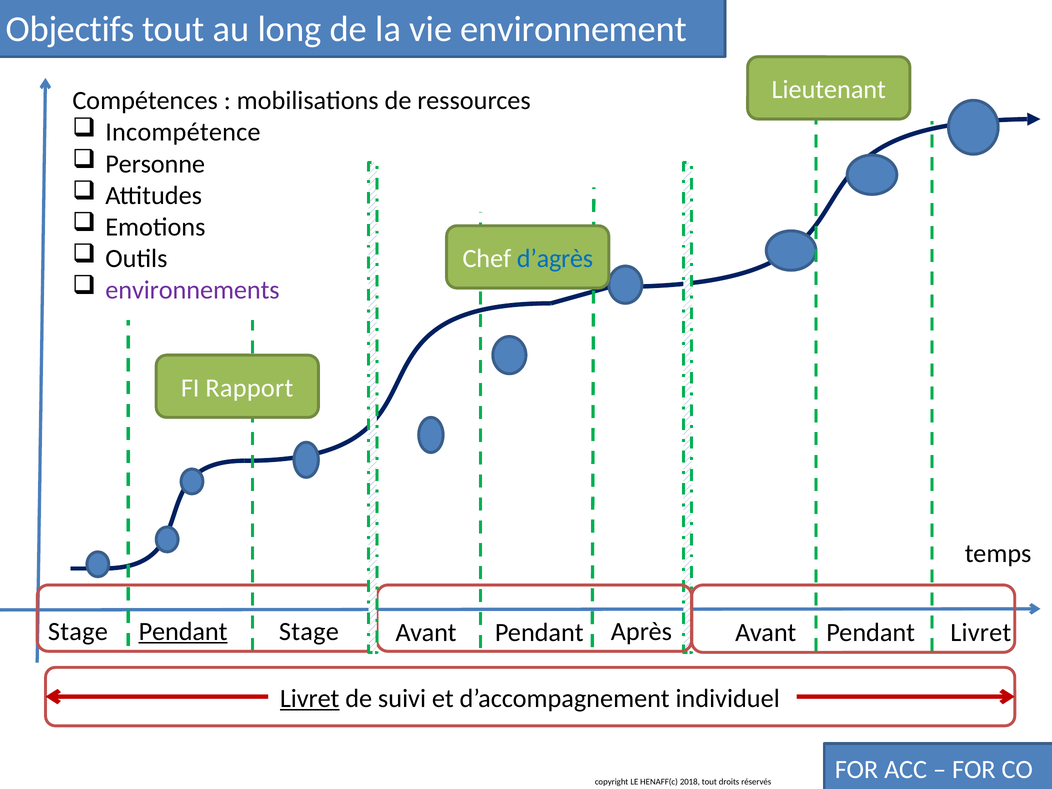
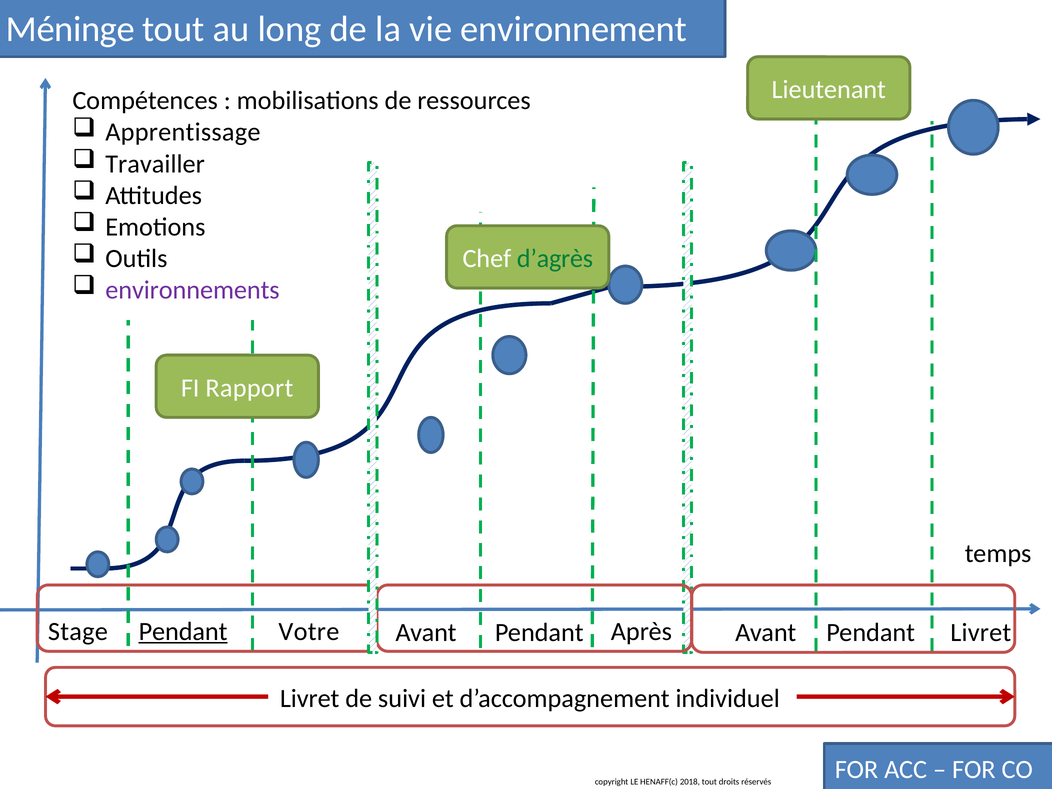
Objectifs: Objectifs -> Méninge
Incompétence: Incompétence -> Apprentissage
Personne: Personne -> Travailler
d’agrès colour: blue -> green
Stage at (309, 632): Stage -> Votre
Livret at (310, 698) underline: present -> none
